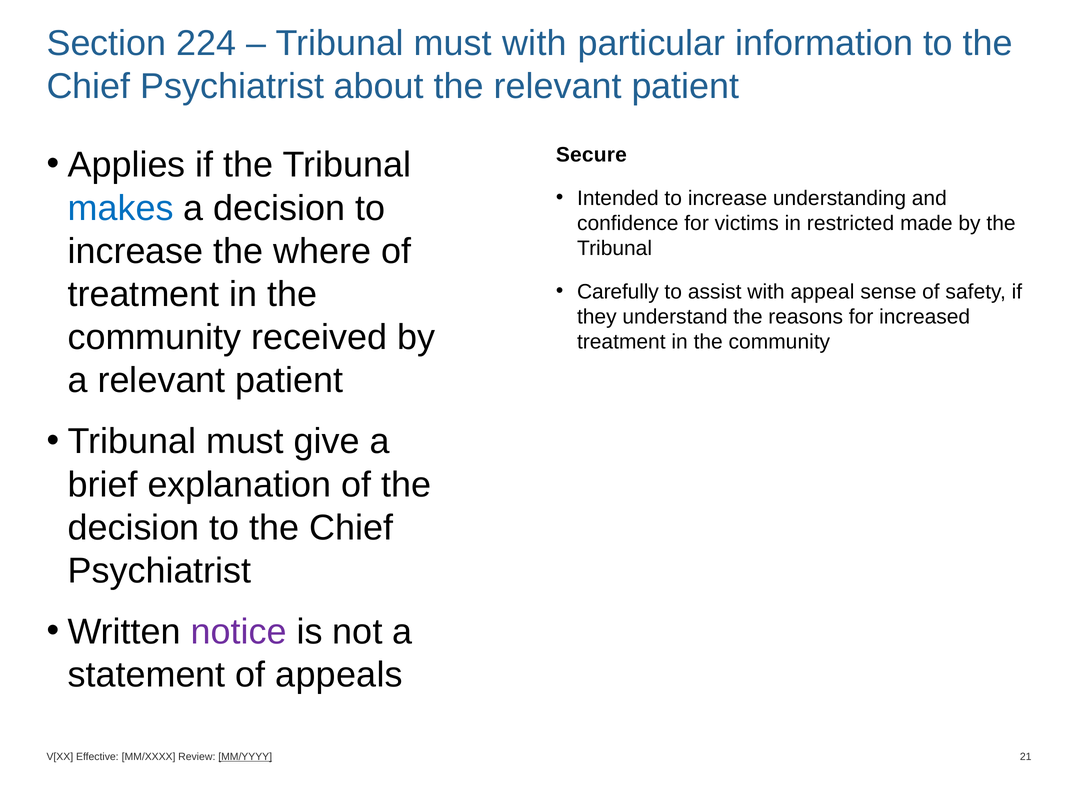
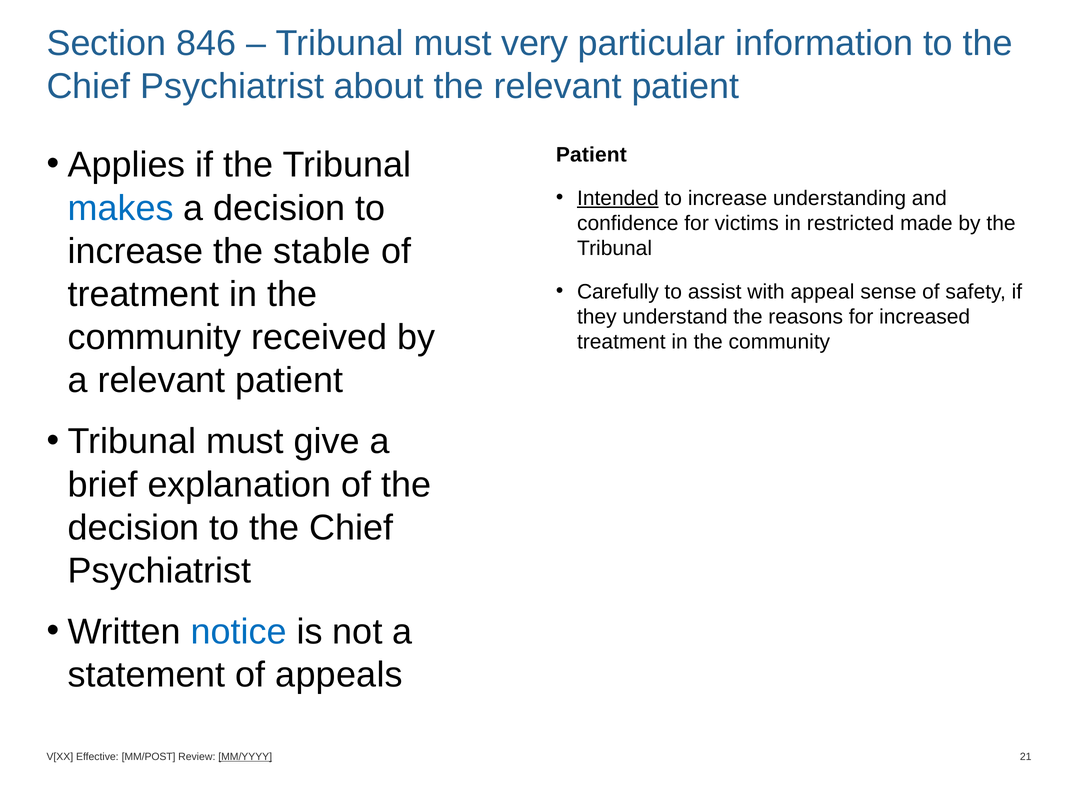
224: 224 -> 846
must with: with -> very
Secure at (591, 155): Secure -> Patient
Intended underline: none -> present
where: where -> stable
notice colour: purple -> blue
MM/XXXX: MM/XXXX -> MM/POST
